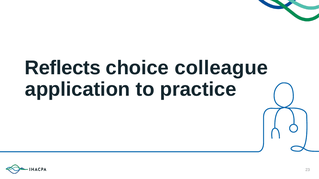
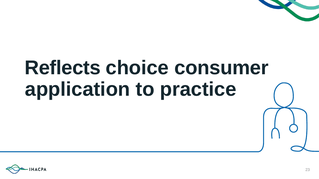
colleague: colleague -> consumer
